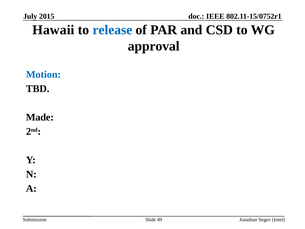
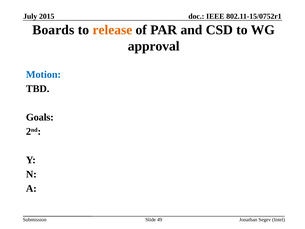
Hawaii: Hawaii -> Boards
release colour: blue -> orange
Made: Made -> Goals
